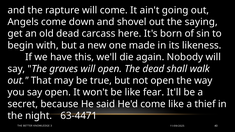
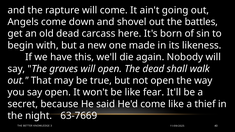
saying: saying -> battles
63-4471: 63-4471 -> 63-7669
